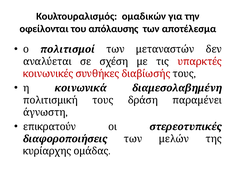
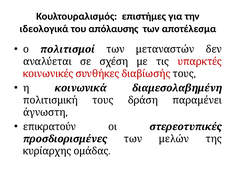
ομαδικών: ομαδικών -> επιστήμες
οφείλονται: οφείλονται -> ιδεολογικά
διαφοροποιήσεις: διαφοροποιήσεις -> προσδιορισμένες
